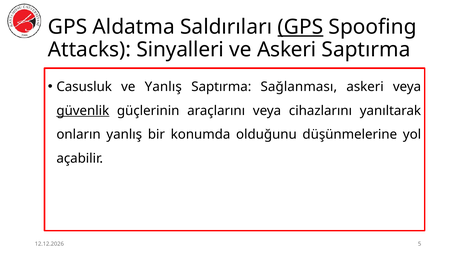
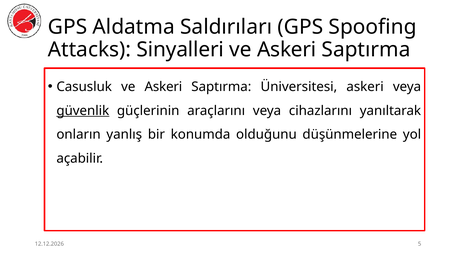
GPS at (300, 27) underline: present -> none
Casusluk ve Yanlış: Yanlış -> Askeri
Sağlanması: Sağlanması -> Üniversitesi
